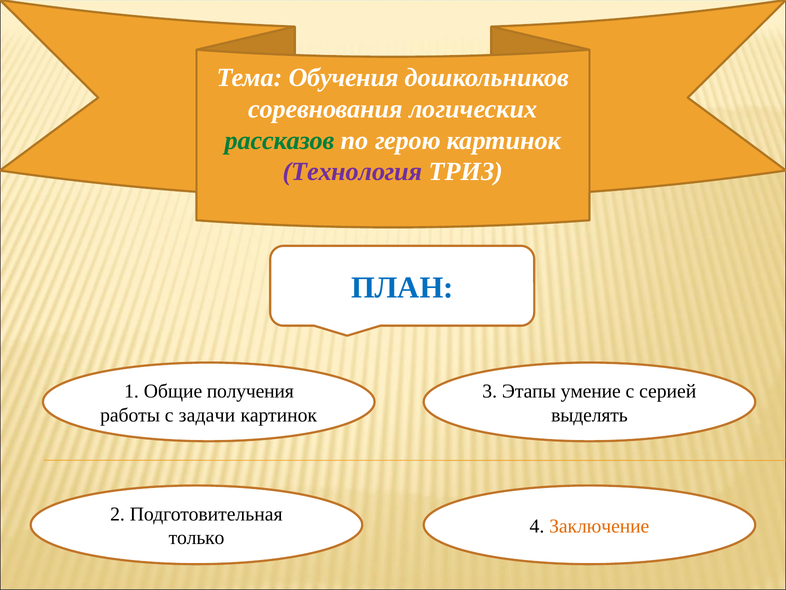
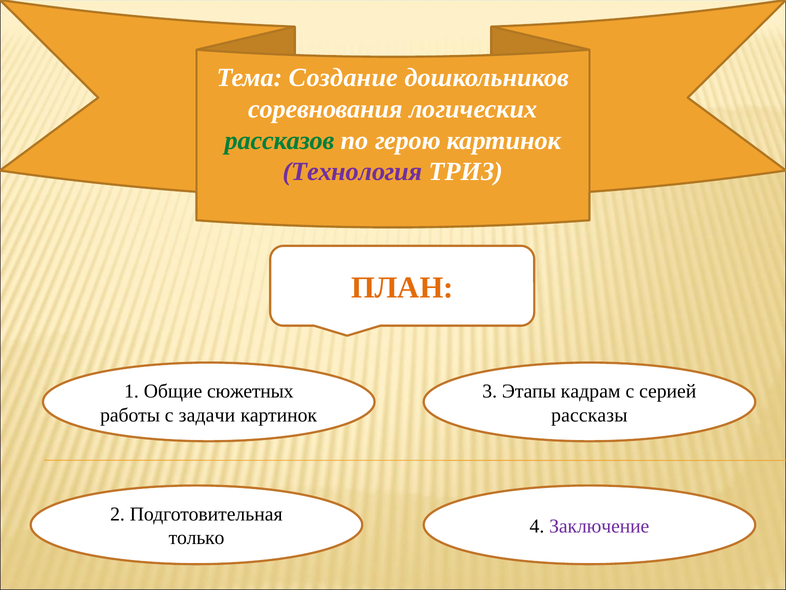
Обучения: Обучения -> Создание
ПЛАН colour: blue -> orange
получения: получения -> сюжетных
умение: умение -> кадрам
выделять: выделять -> рассказы
Заключение colour: orange -> purple
